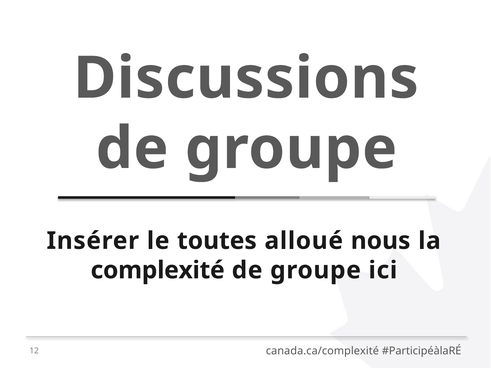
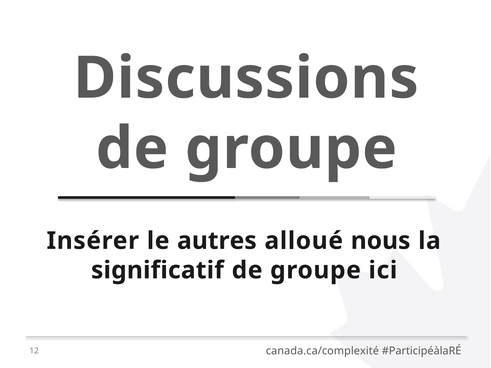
toutes: toutes -> autres
complexité: complexité -> significatif
